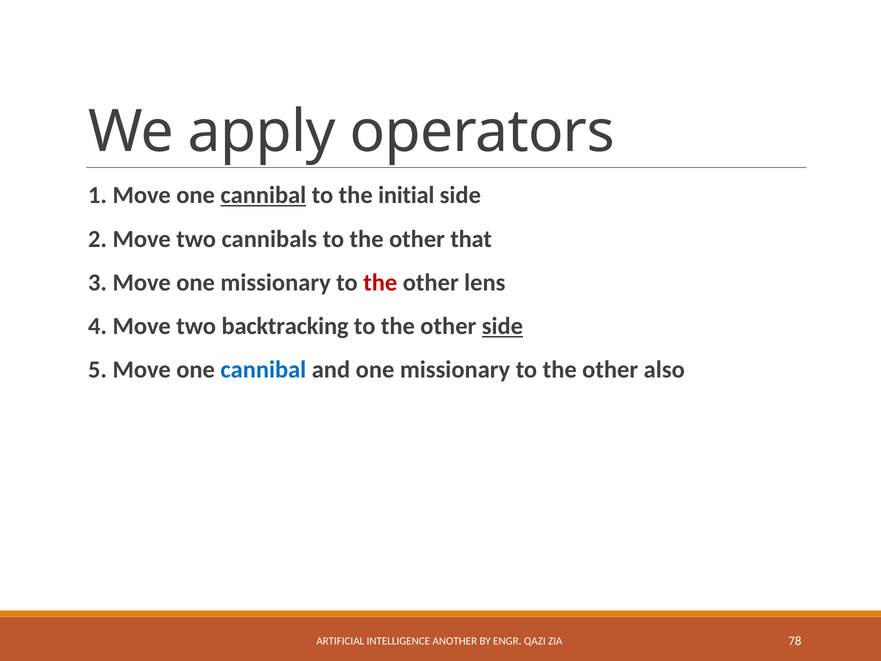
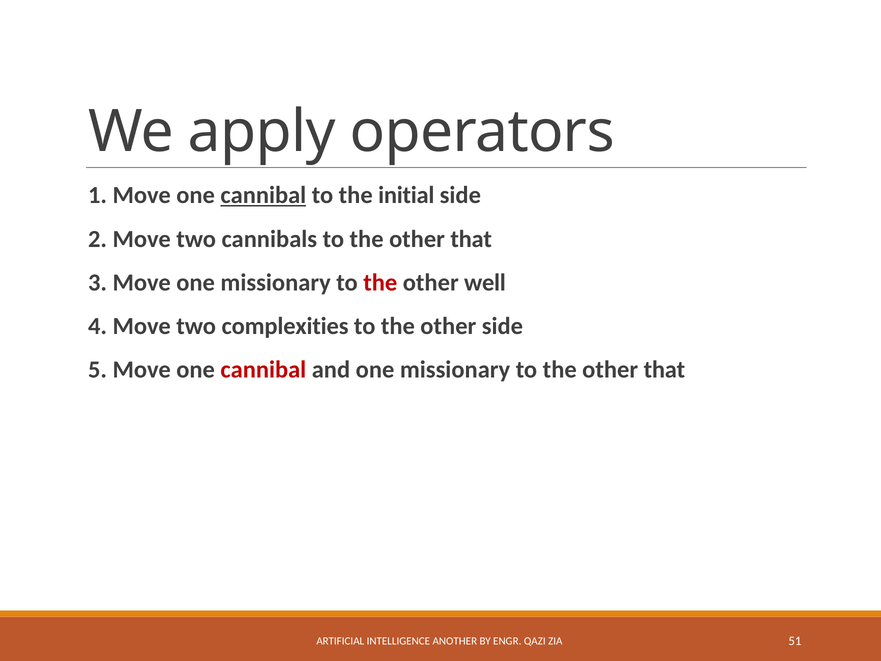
lens: lens -> well
backtracking: backtracking -> complexities
side at (502, 326) underline: present -> none
cannibal at (263, 370) colour: blue -> red
also at (664, 370): also -> that
78: 78 -> 51
